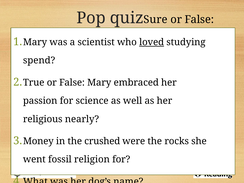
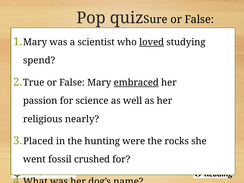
embraced underline: none -> present
Money: Money -> Placed
the crushed: crushed -> hunting
fossil religion: religion -> crushed
